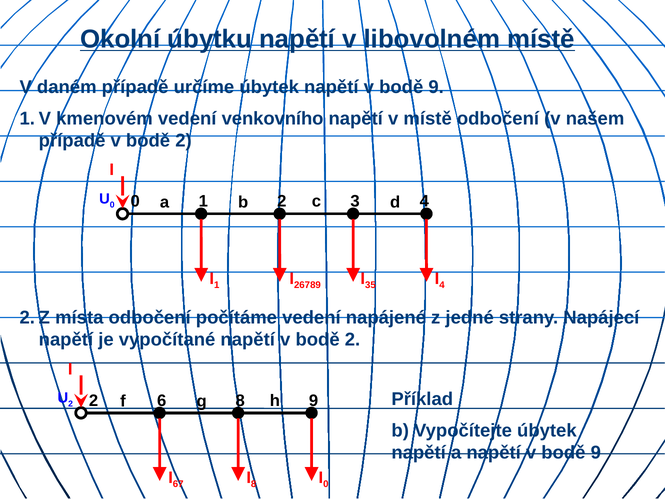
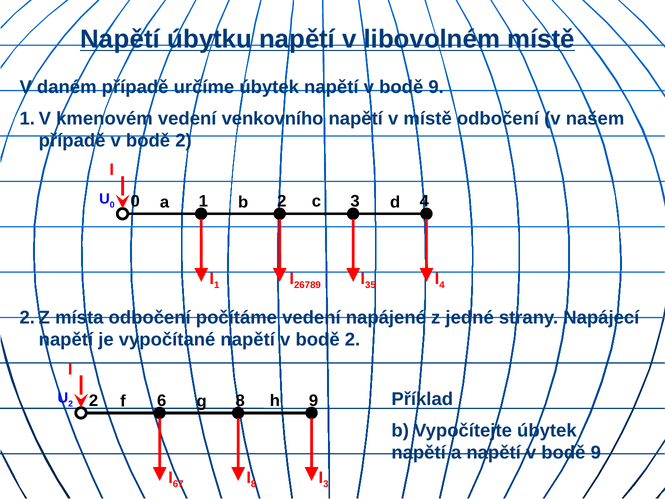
Okolní at (120, 39): Okolní -> Napětí
I 0: 0 -> 3
